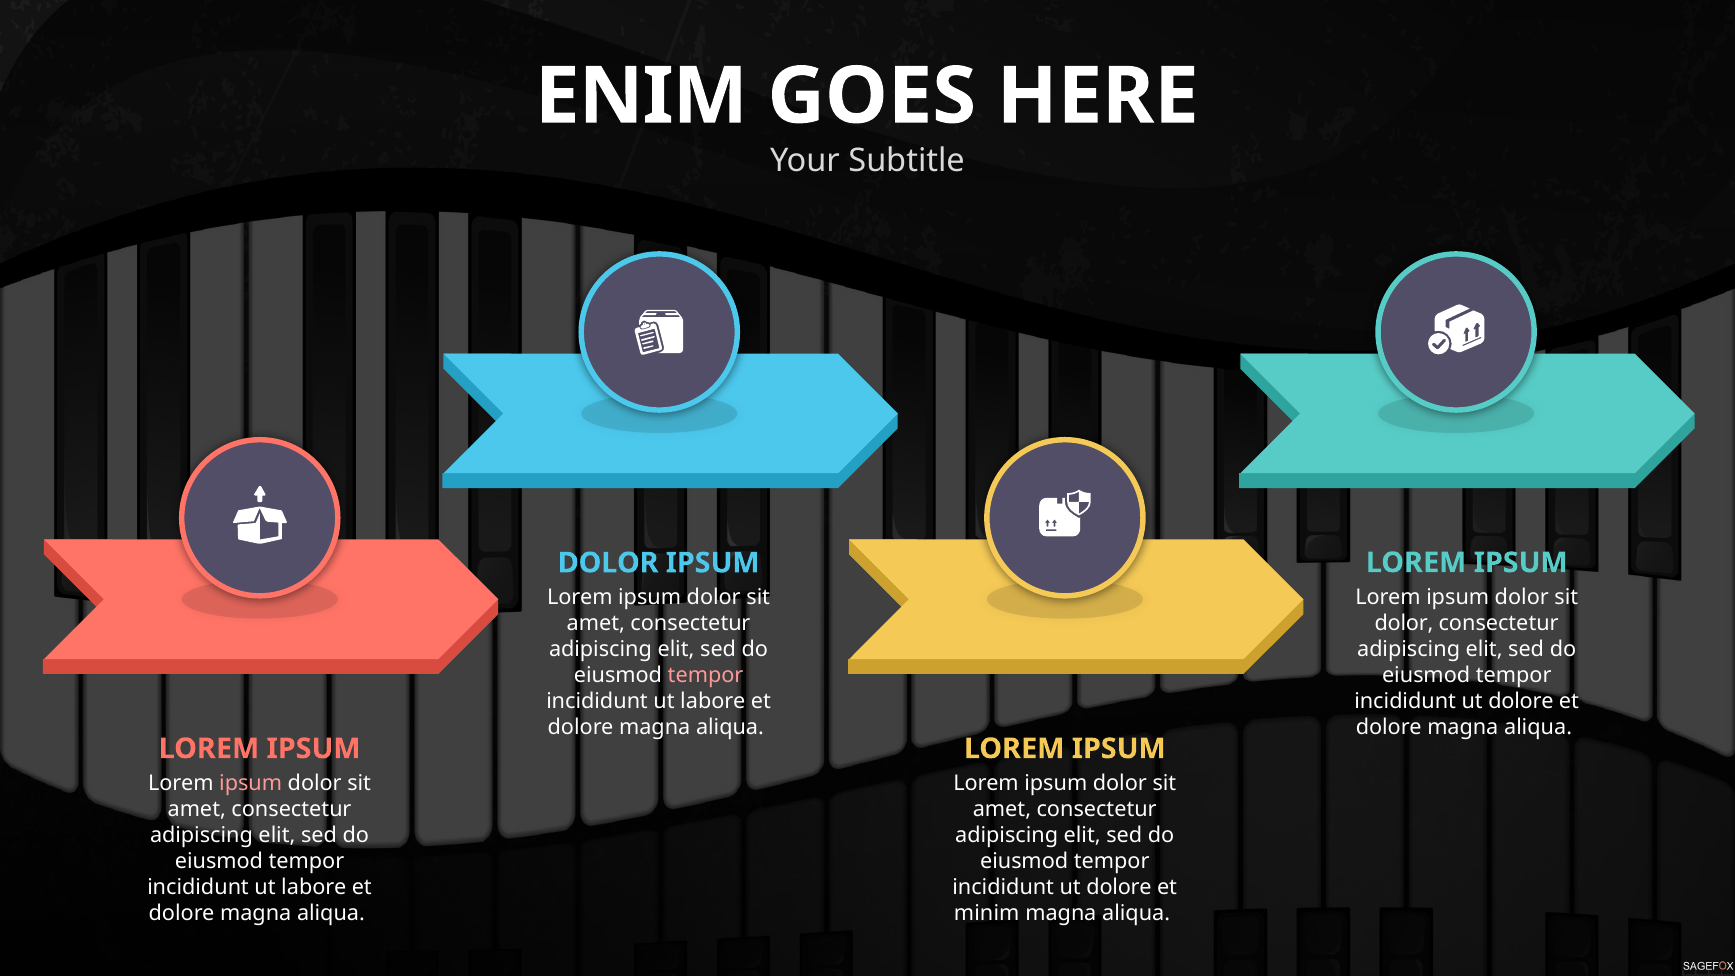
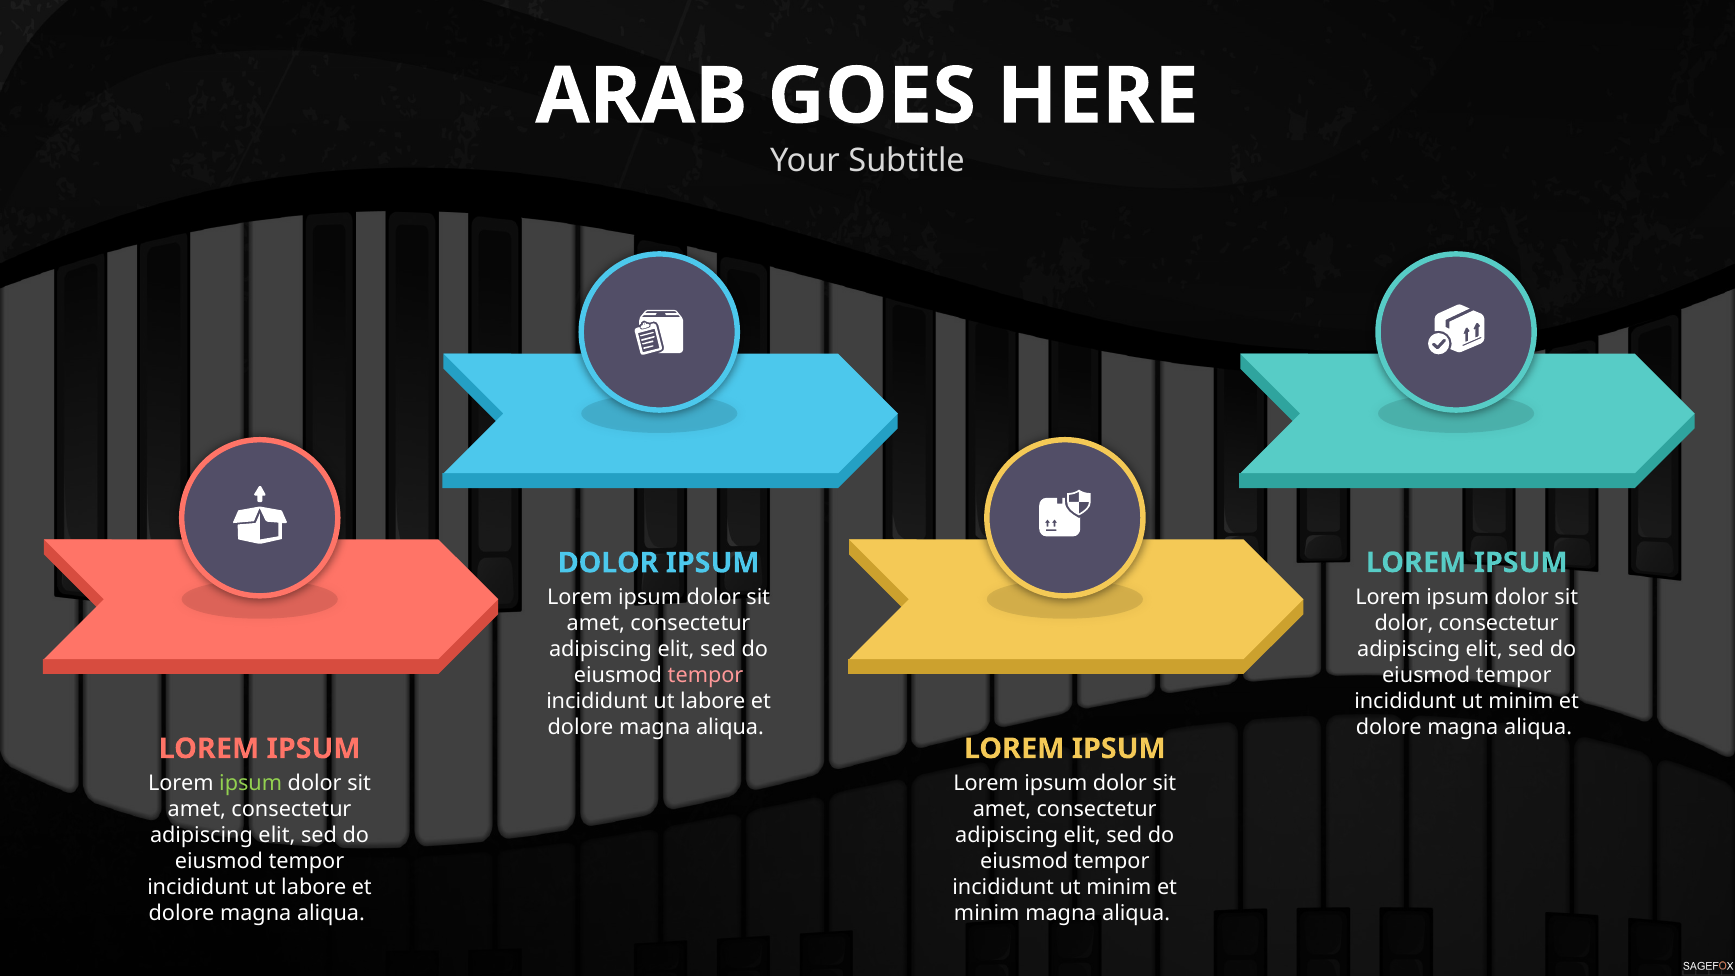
ENIM: ENIM -> ARAB
dolore at (1521, 701): dolore -> minim
ipsum at (251, 783) colour: pink -> light green
dolore at (1119, 887): dolore -> minim
